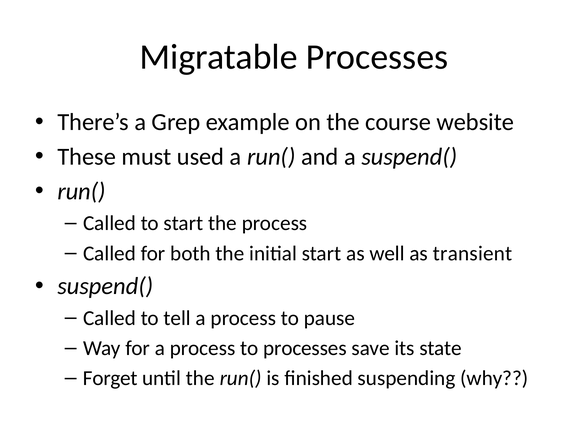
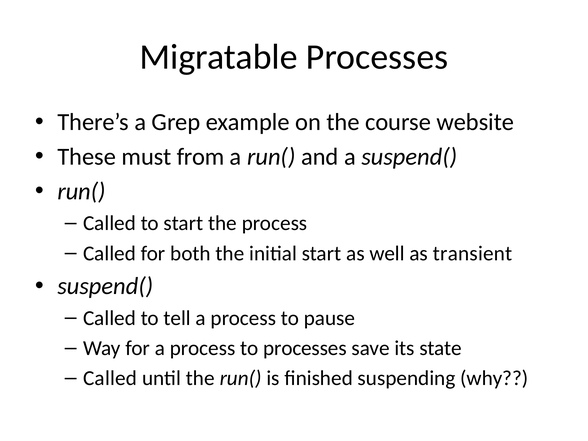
used: used -> from
Forget at (110, 378): Forget -> Called
